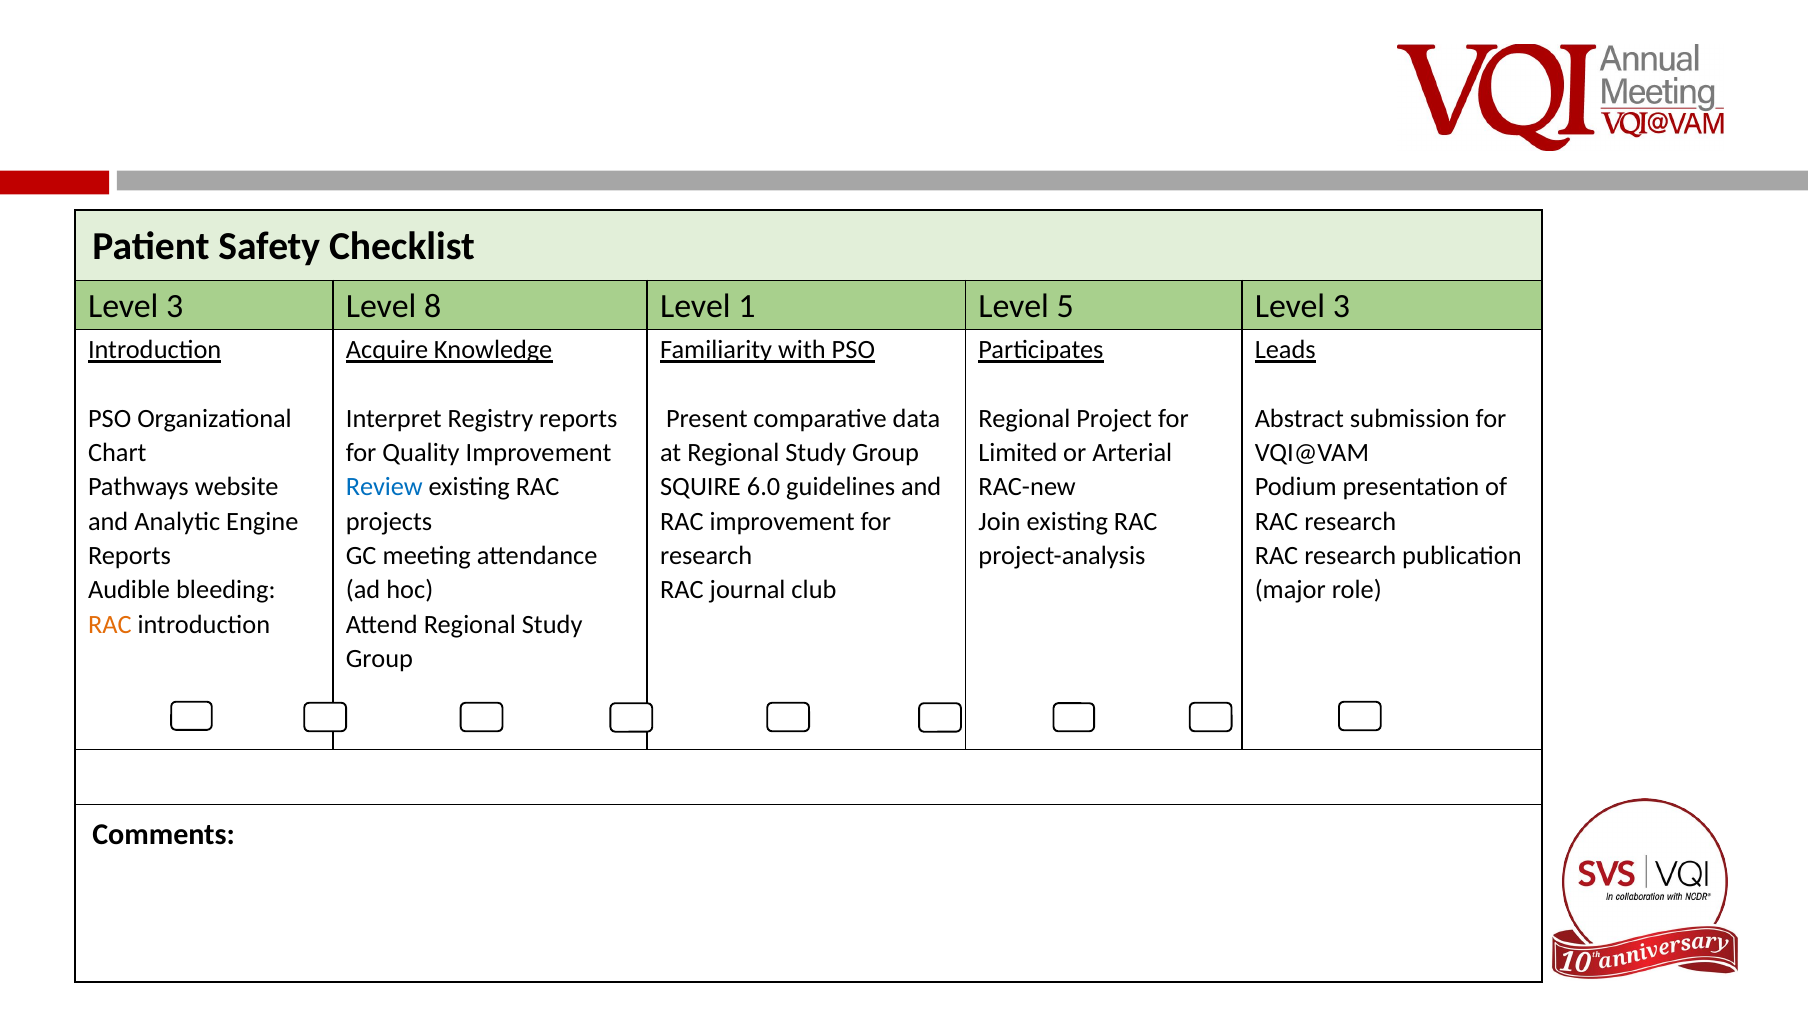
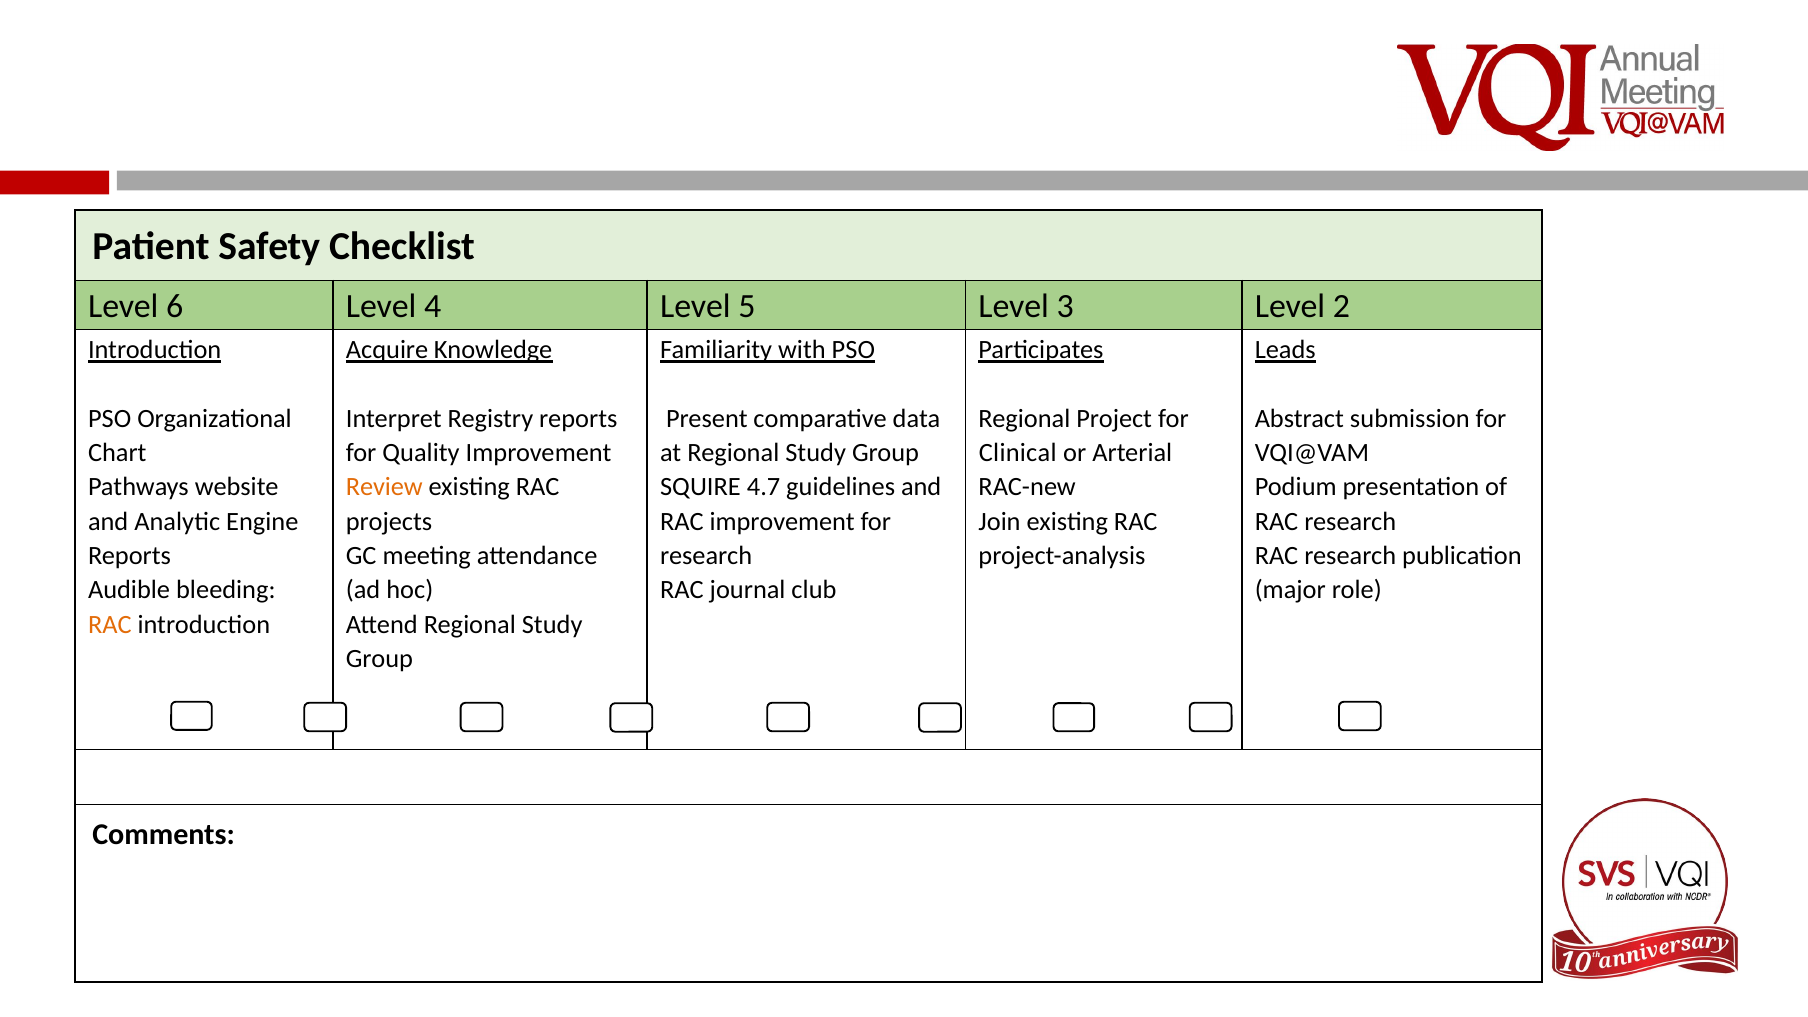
3 at (175, 306): 3 -> 6
8: 8 -> 4
1: 1 -> 5
5: 5 -> 3
3 at (1342, 306): 3 -> 2
Limited: Limited -> Clinical
Review colour: blue -> orange
6.0: 6.0 -> 4.7
